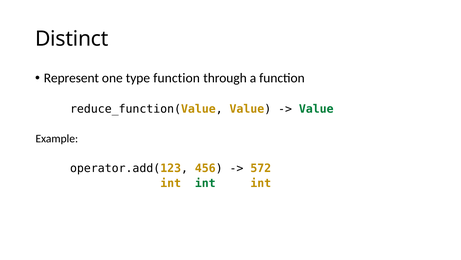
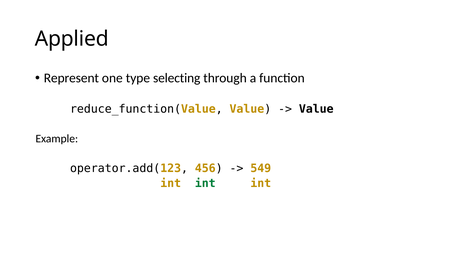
Distinct: Distinct -> Applied
type function: function -> selecting
Value at (316, 109) colour: green -> black
572: 572 -> 549
